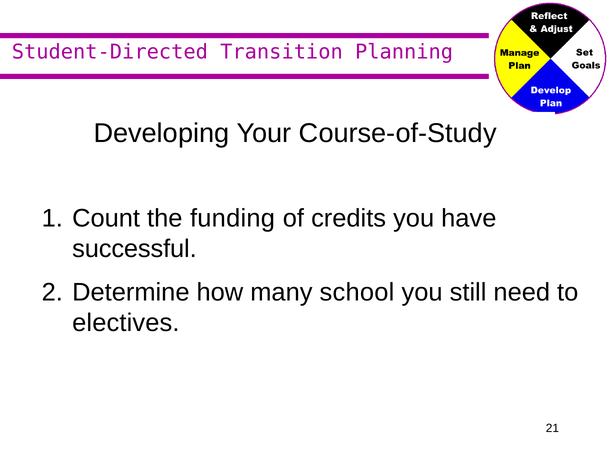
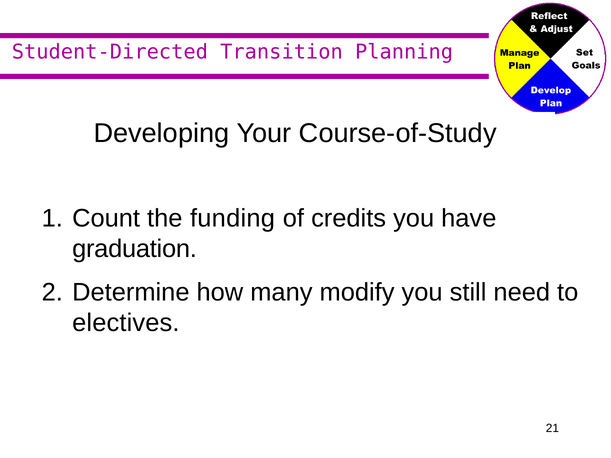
successful: successful -> graduation
school: school -> modify
